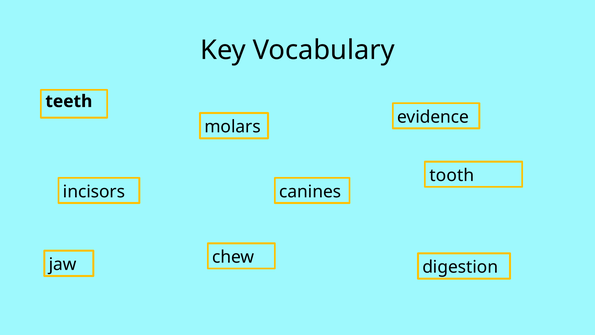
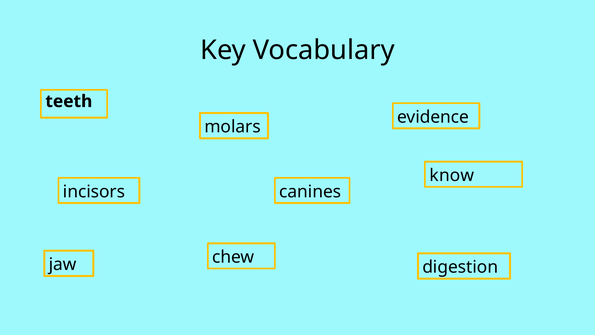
tooth: tooth -> know
